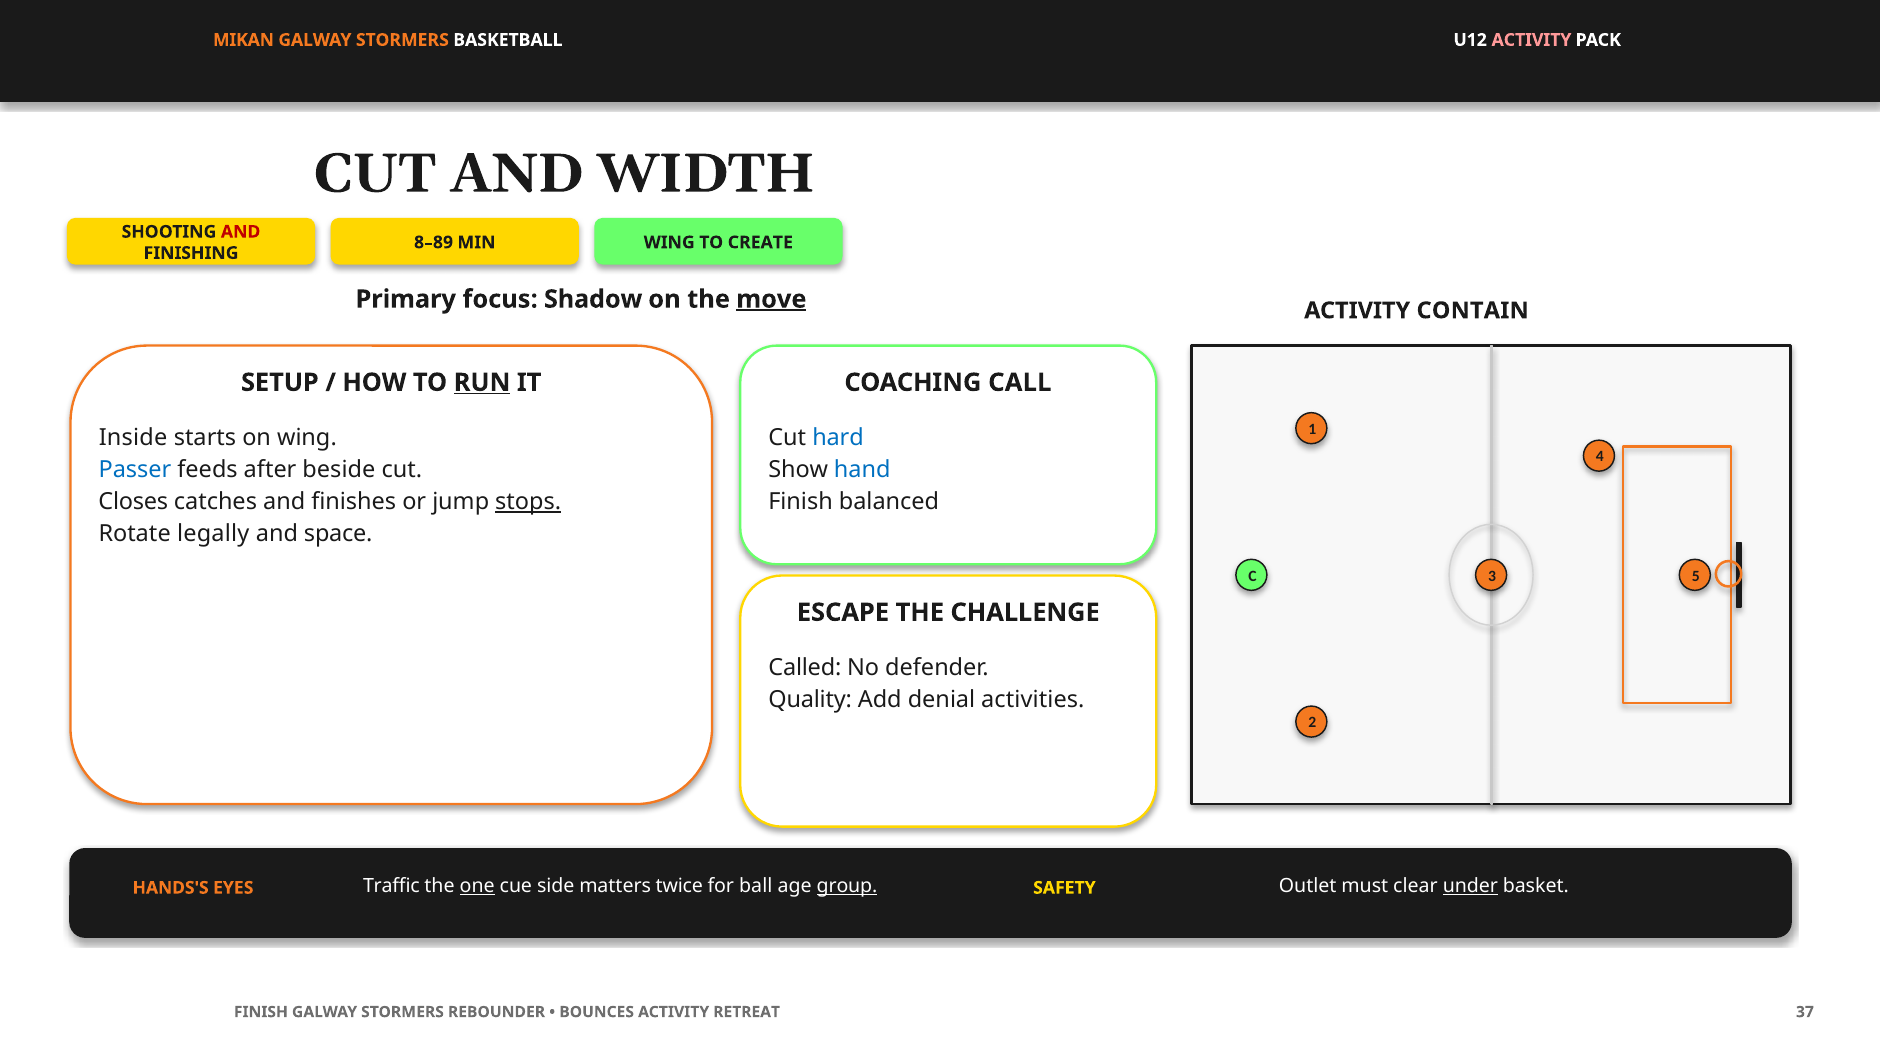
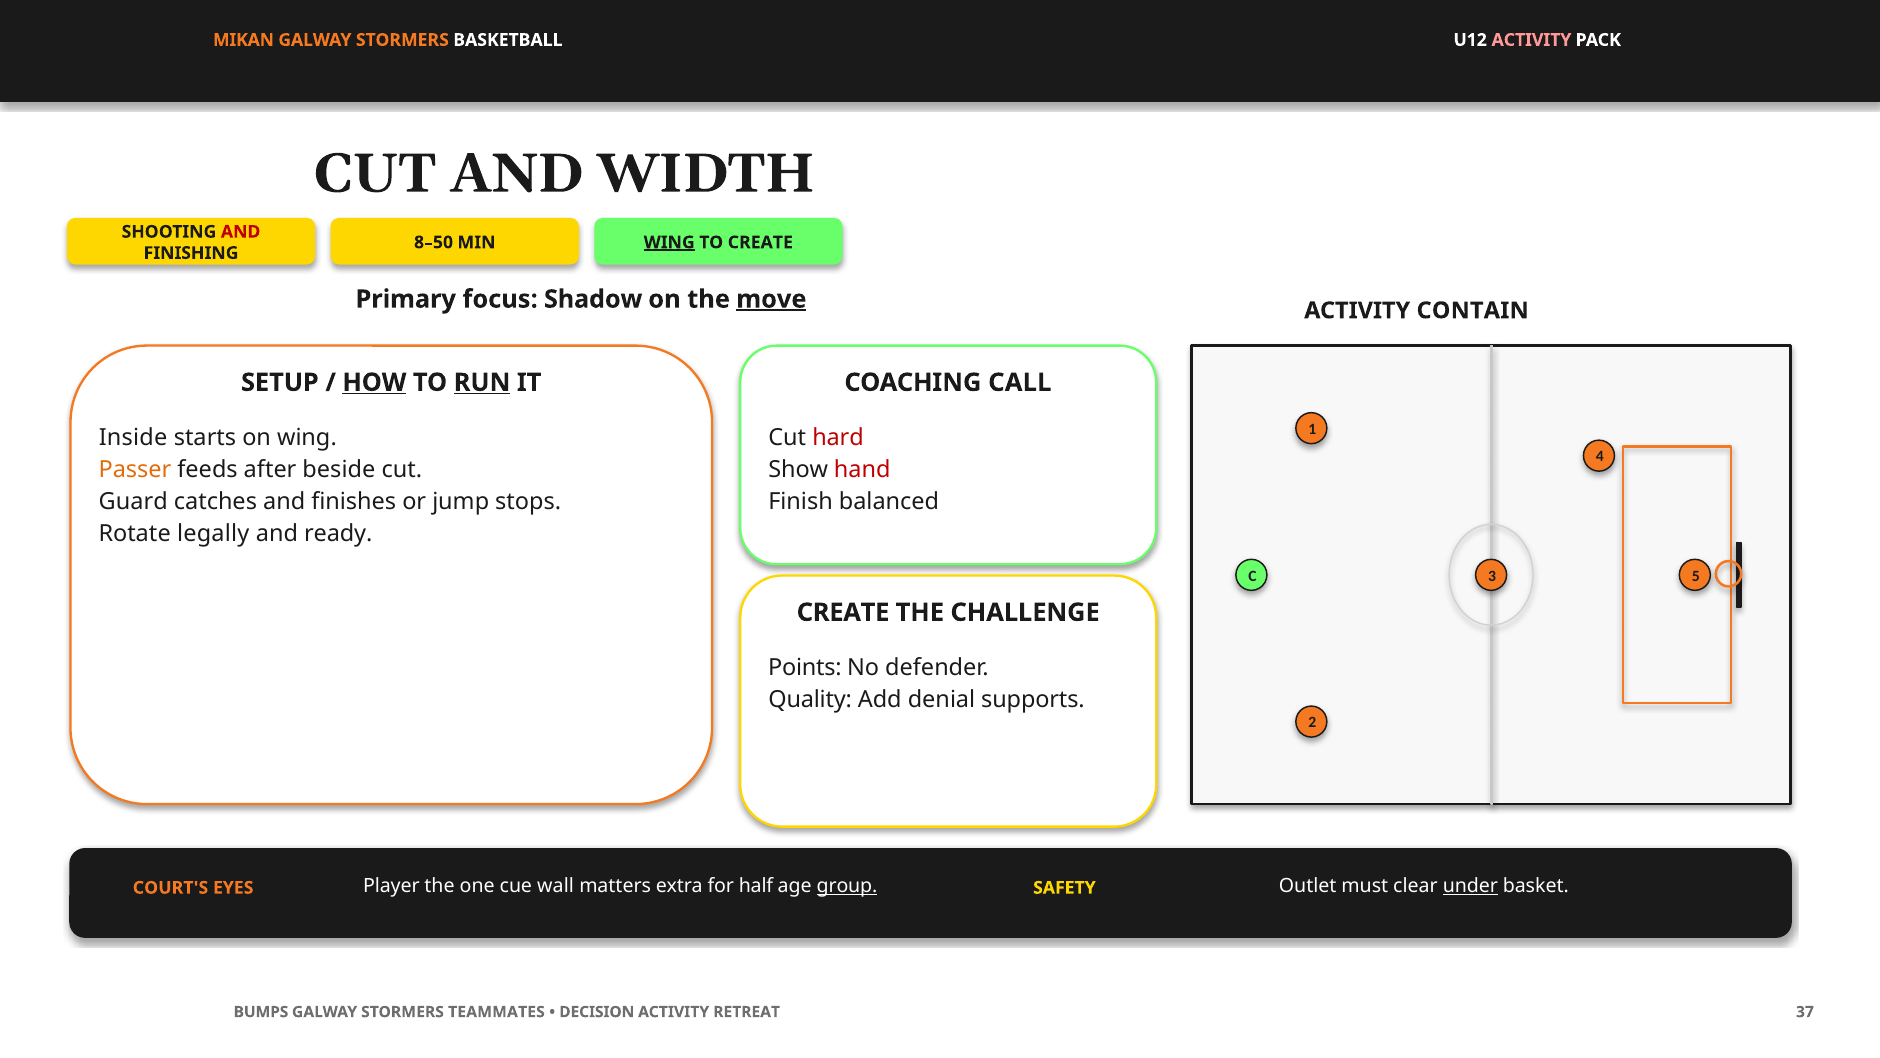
8–89: 8–89 -> 8–50
WING at (669, 242) underline: none -> present
HOW underline: none -> present
hard colour: blue -> red
Passer colour: blue -> orange
hand colour: blue -> red
Closes: Closes -> Guard
stops underline: present -> none
space: space -> ready
ESCAPE at (843, 612): ESCAPE -> CREATE
Called: Called -> Points
activities: activities -> supports
HANDS'S: HANDS'S -> COURT'S
Traffic: Traffic -> Player
one underline: present -> none
side: side -> wall
twice: twice -> extra
ball: ball -> half
FINISH at (261, 1012): FINISH -> BUMPS
REBOUNDER: REBOUNDER -> TEAMMATES
BOUNCES: BOUNCES -> DECISION
